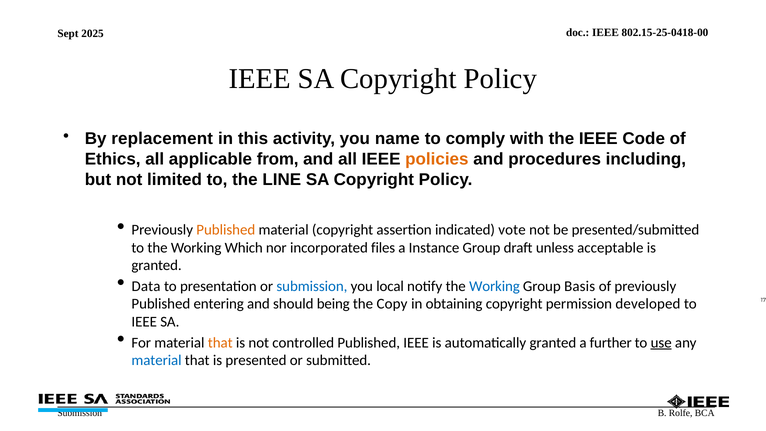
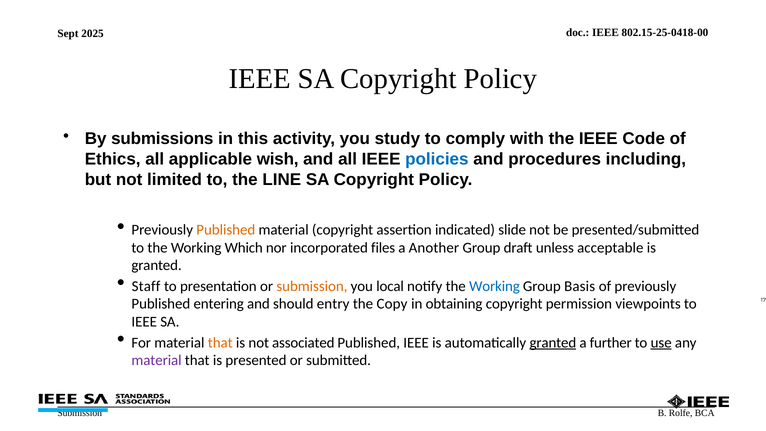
replacement: replacement -> submissions
name: name -> study
from: from -> wish
policies colour: orange -> blue
vote: vote -> slide
Instance: Instance -> Another
Data: Data -> Staff
submission at (312, 286) colour: blue -> orange
being: being -> entry
developed: developed -> viewpoints
controlled: controlled -> associated
granted at (553, 342) underline: none -> present
material at (157, 360) colour: blue -> purple
